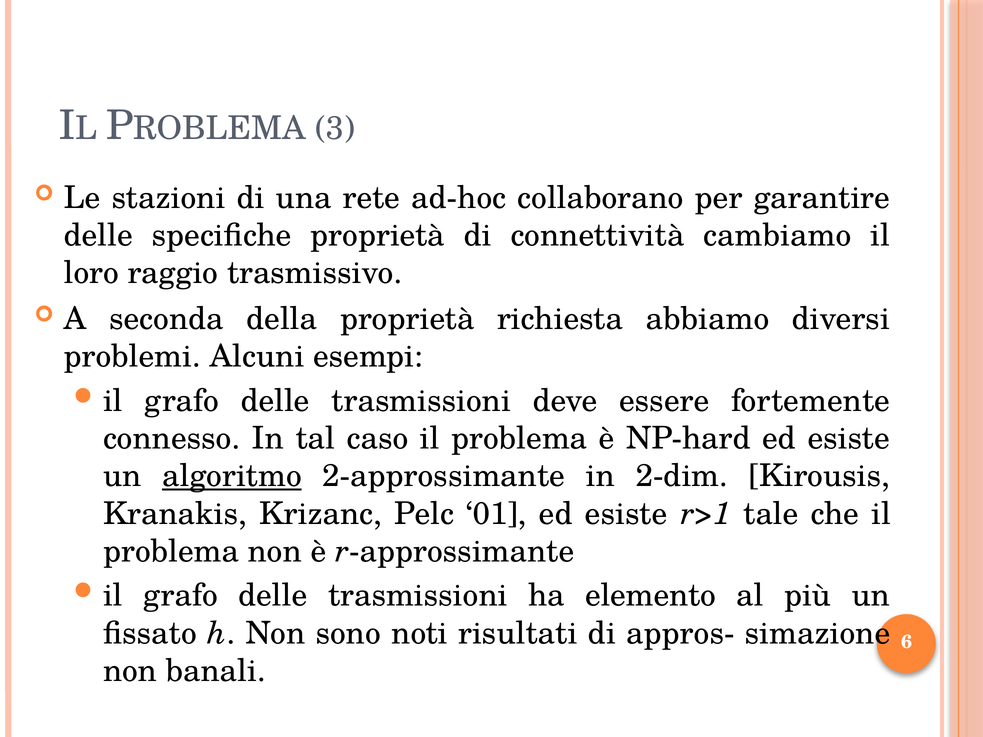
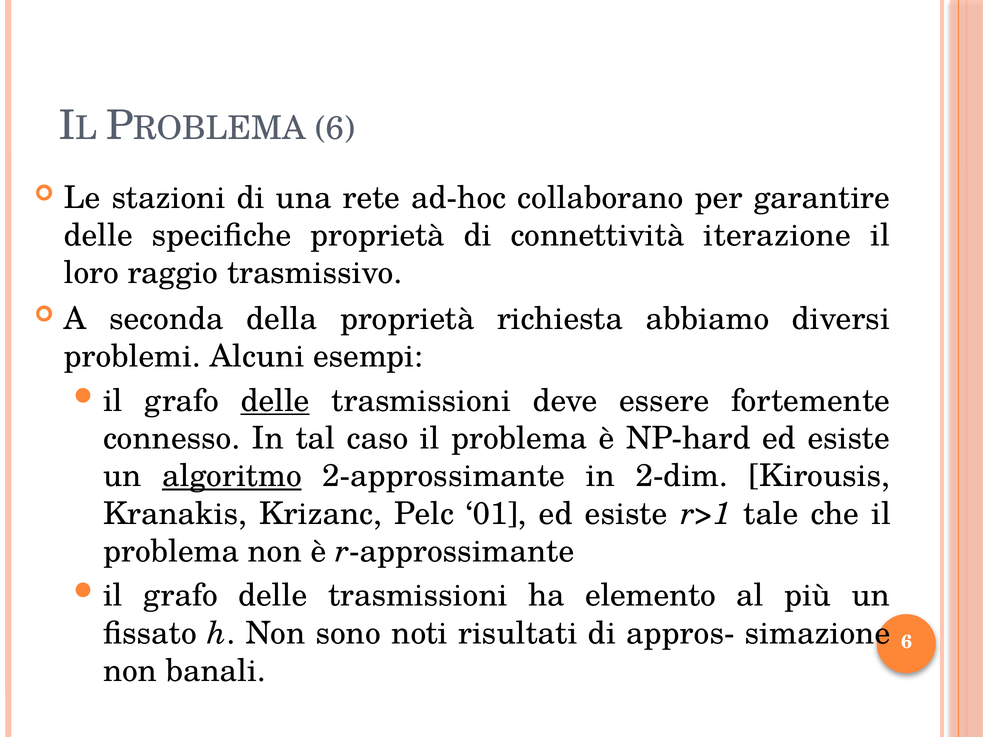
3 at (335, 129): 3 -> 6
cambiamo: cambiamo -> iterazione
delle at (275, 401) underline: none -> present
